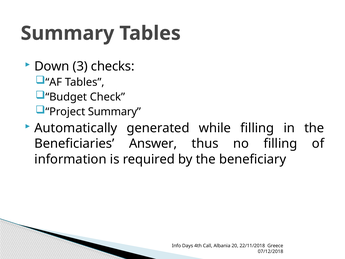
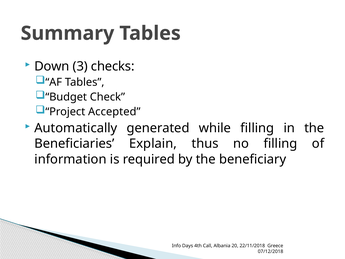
Project Summary: Summary -> Accepted
Answer: Answer -> Explain
